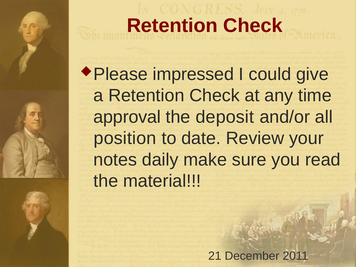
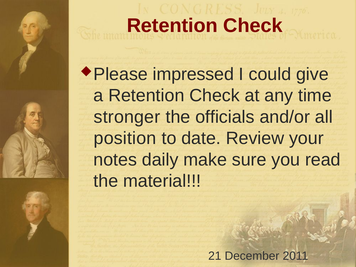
approval: approval -> stronger
deposit: deposit -> officials
